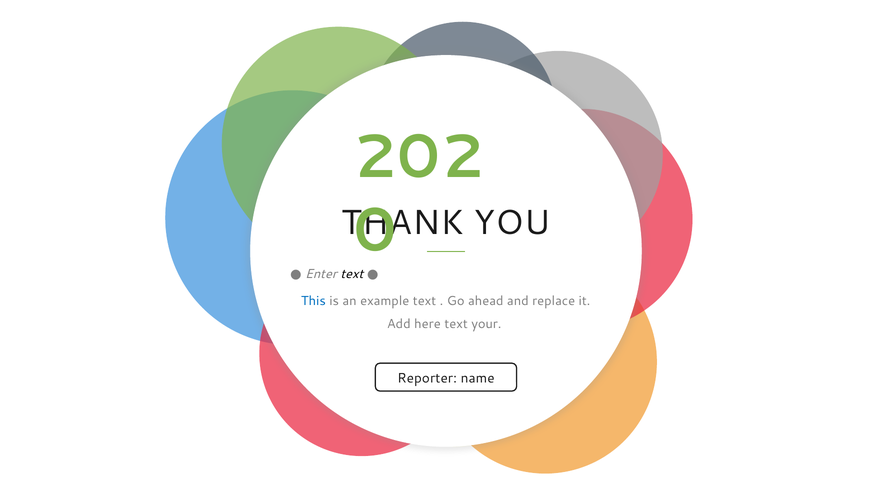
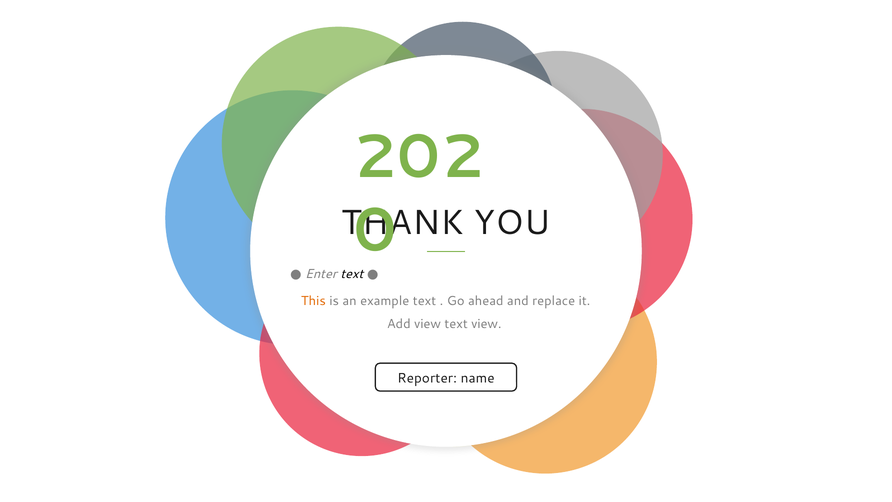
This colour: blue -> orange
Add here: here -> view
text your: your -> view
